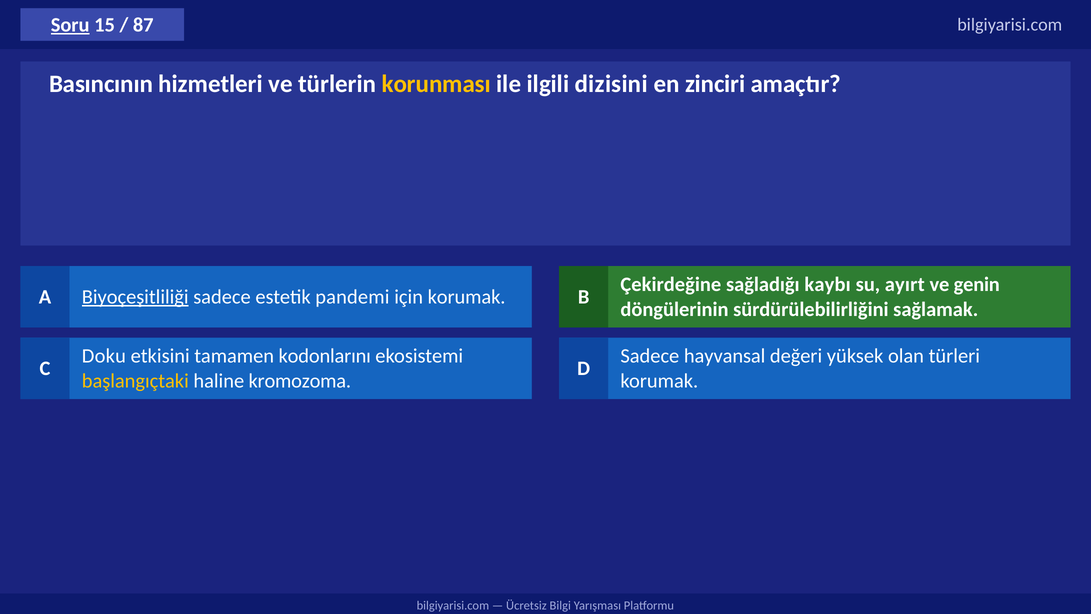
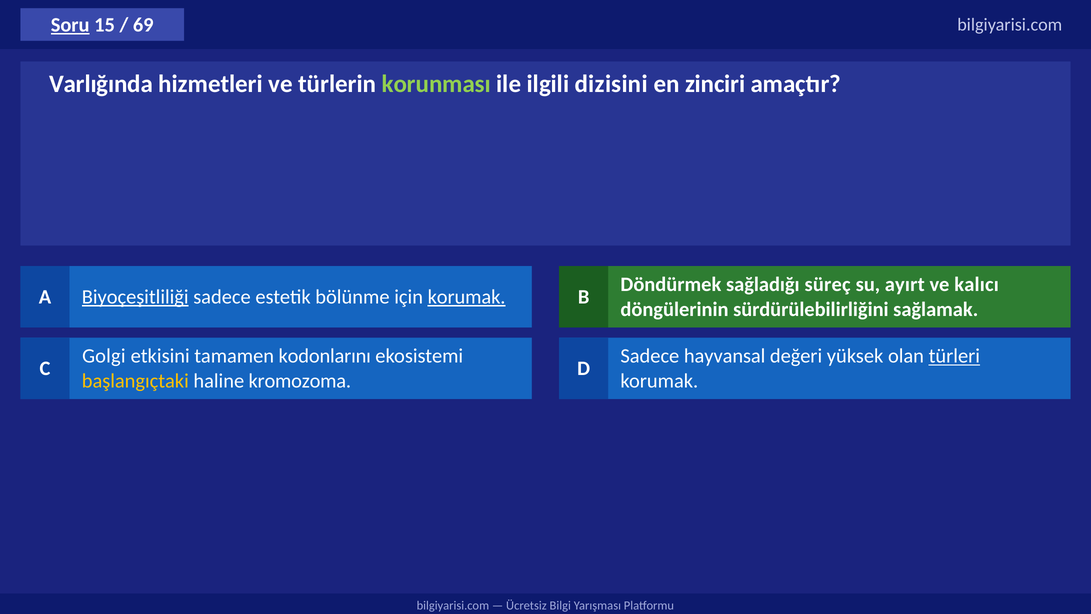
87: 87 -> 69
Basıncının: Basıncının -> Varlığında
korunması colour: yellow -> light green
Çekirdeğine: Çekirdeğine -> Döndürmek
kaybı: kaybı -> süreç
genin: genin -> kalıcı
pandemi: pandemi -> bölünme
korumak at (467, 297) underline: none -> present
Doku: Doku -> Golgi
türleri underline: none -> present
